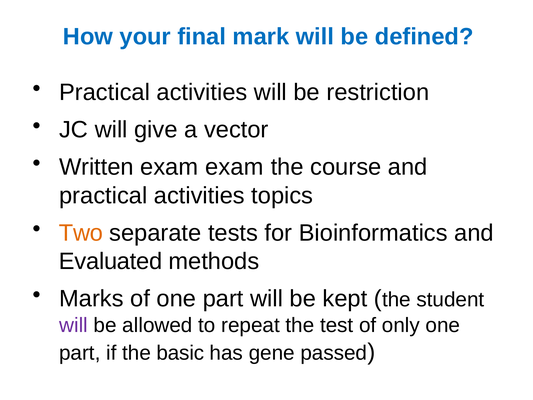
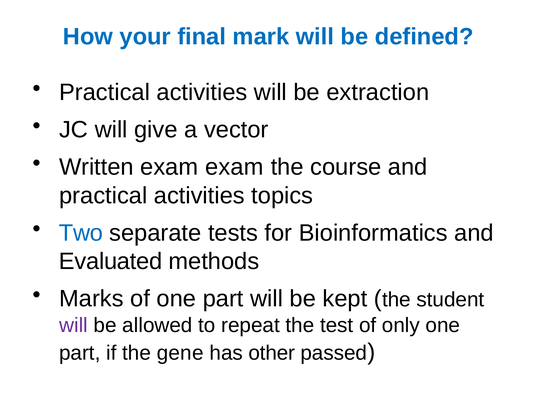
restriction: restriction -> extraction
Two colour: orange -> blue
basic: basic -> gene
gene: gene -> other
